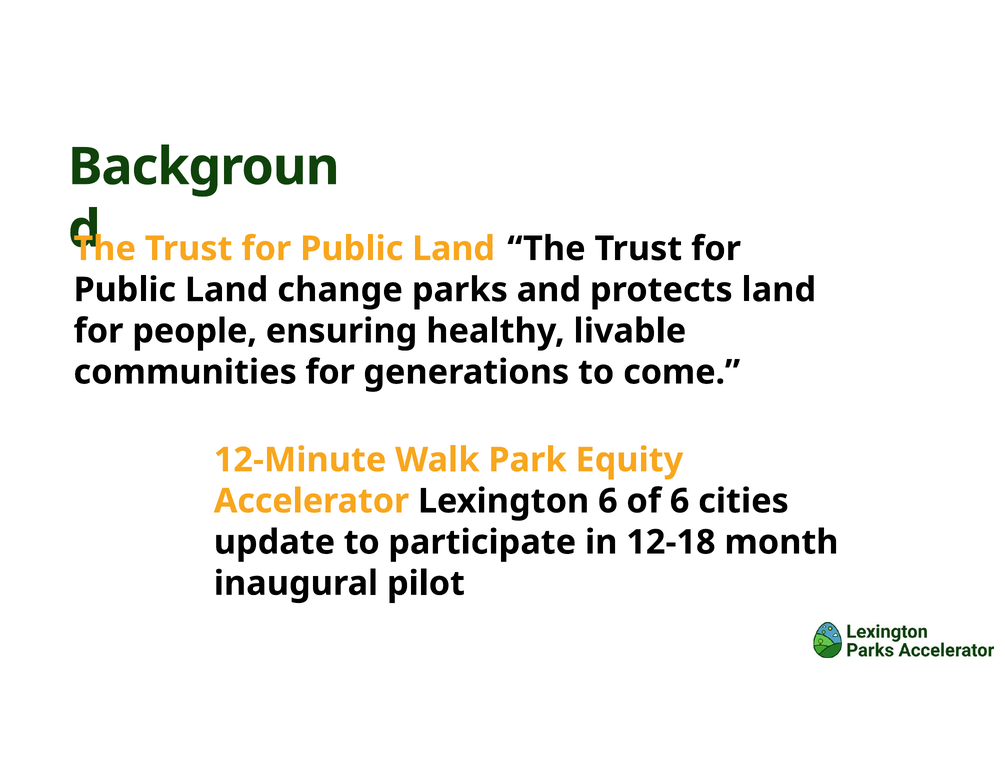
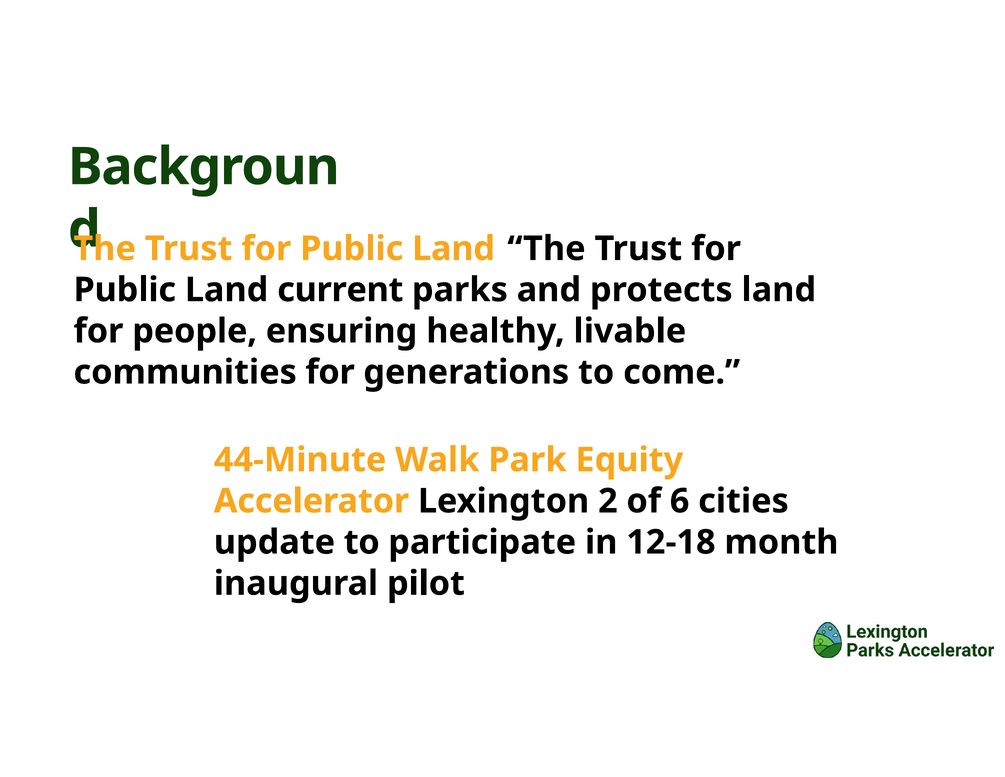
change: change -> current
12-Minute: 12-Minute -> 44-Minute
Lexington 6: 6 -> 2
